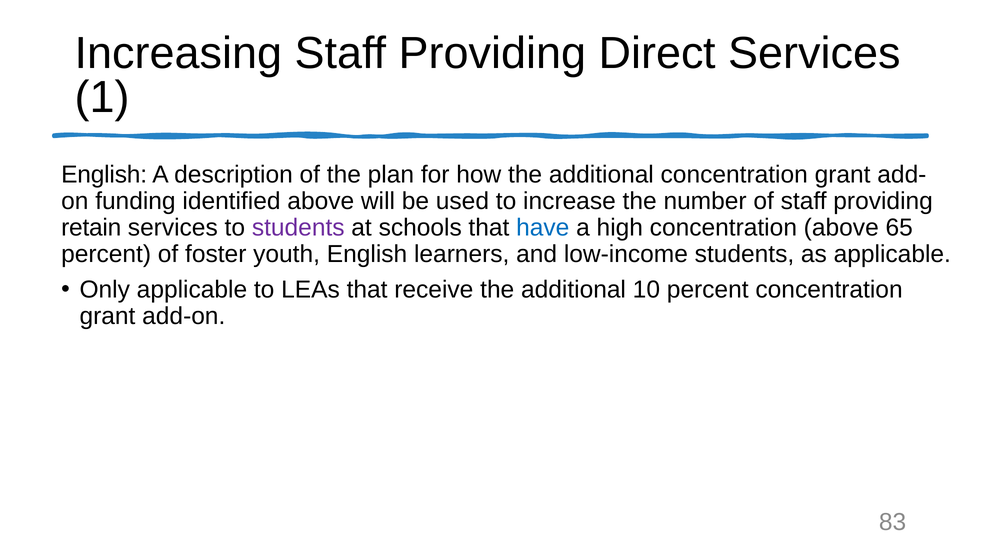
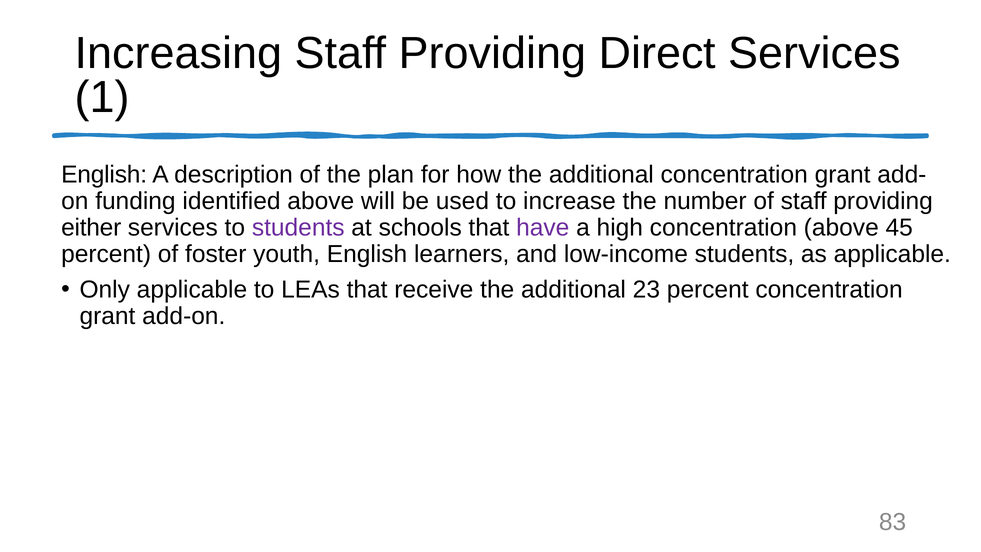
retain: retain -> either
have colour: blue -> purple
65: 65 -> 45
10: 10 -> 23
